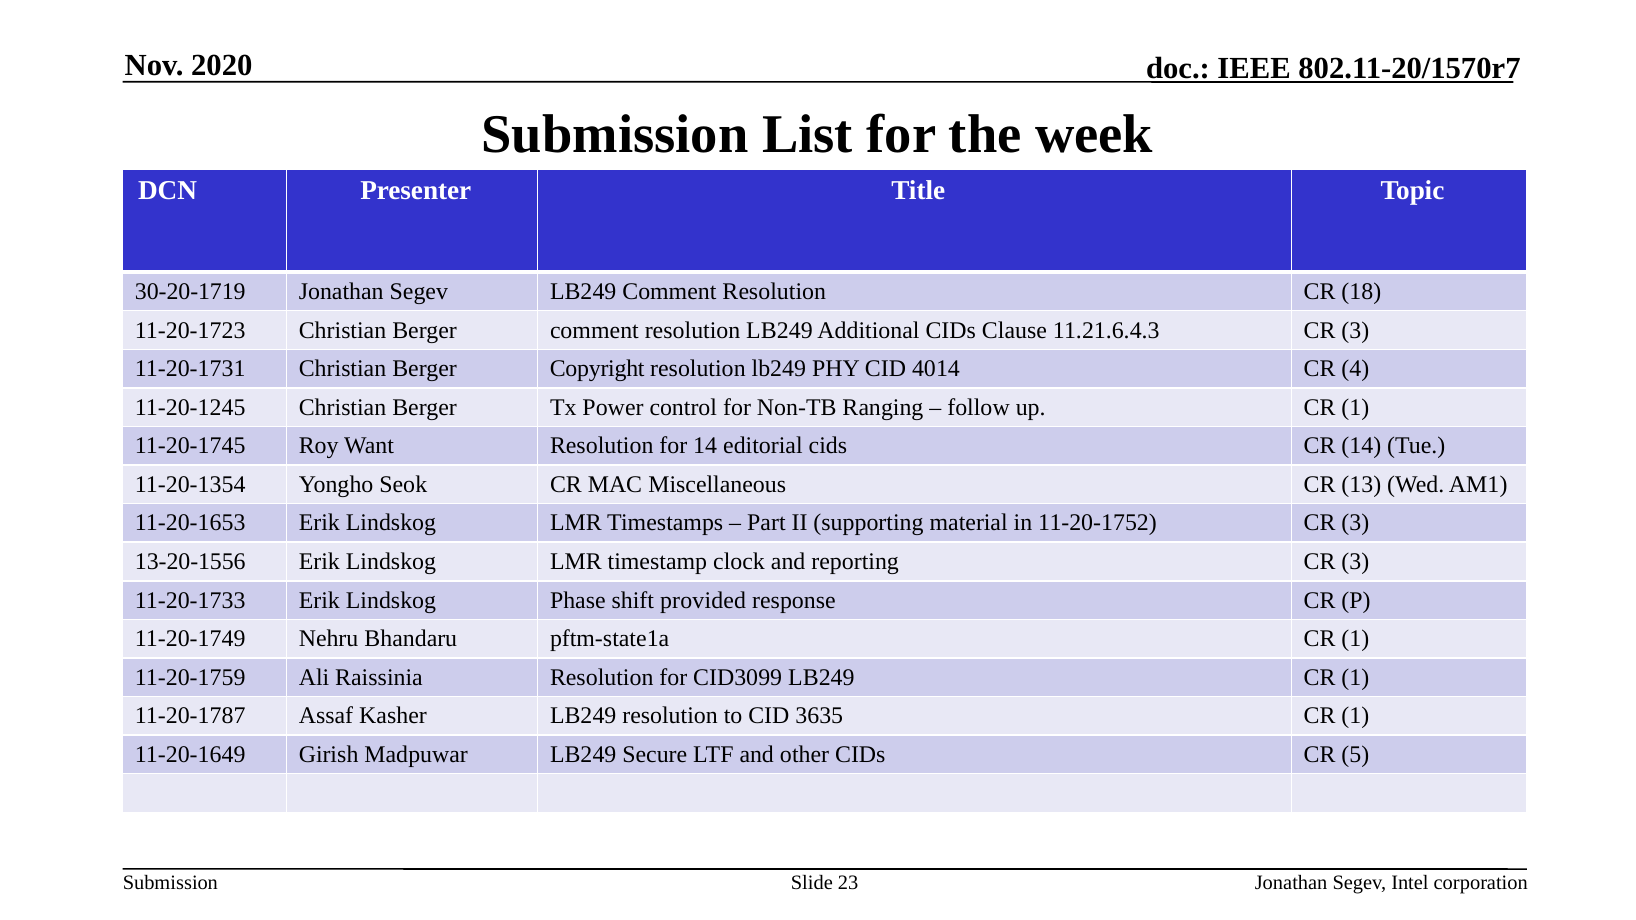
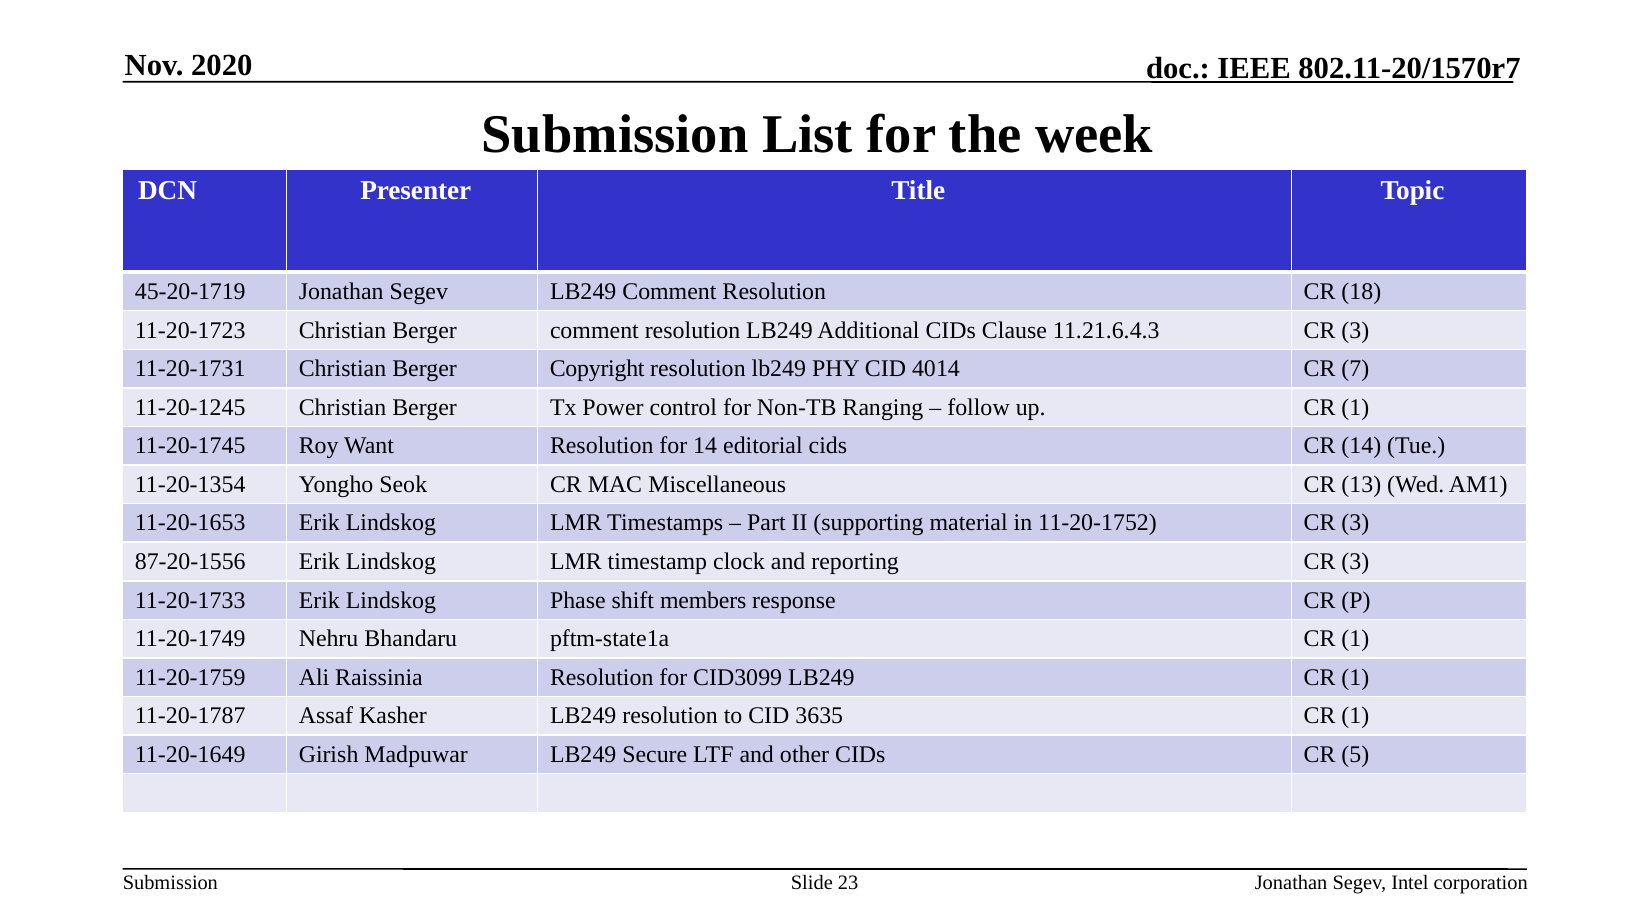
30-20-1719: 30-20-1719 -> 45-20-1719
4: 4 -> 7
13-20-1556: 13-20-1556 -> 87-20-1556
provided: provided -> members
